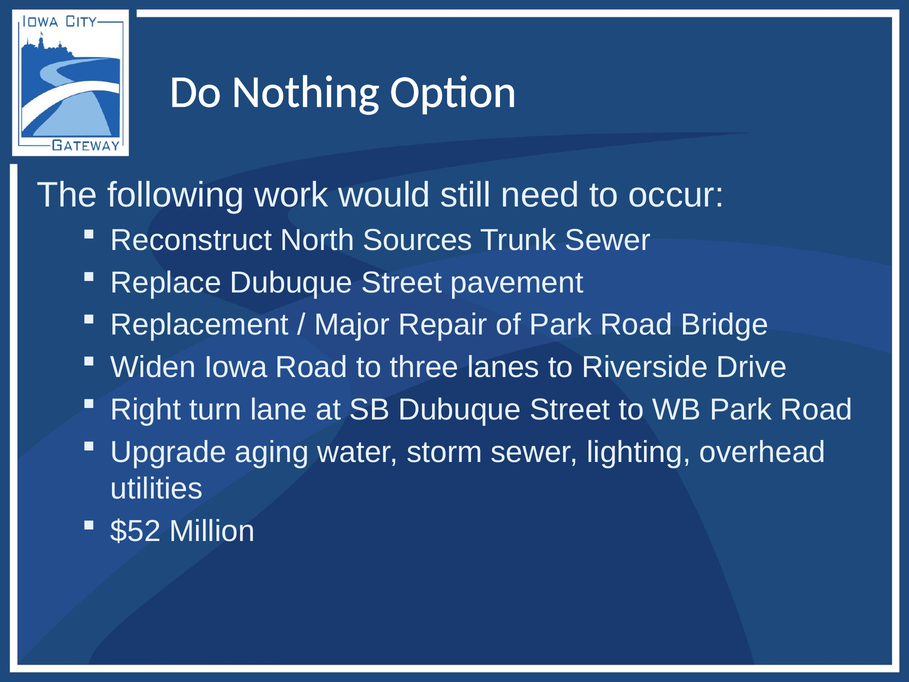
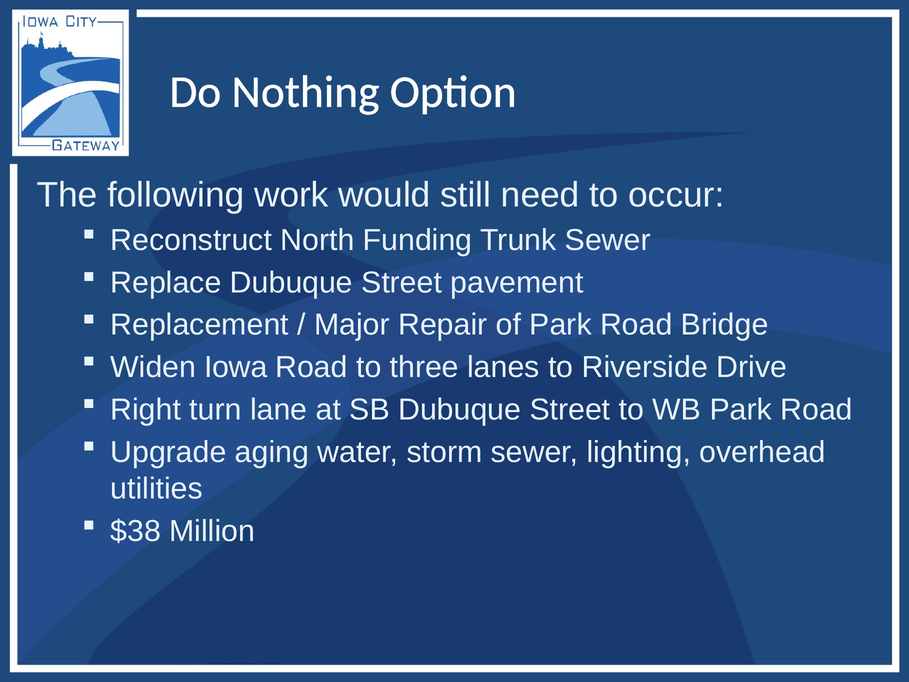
Sources: Sources -> Funding
$52: $52 -> $38
